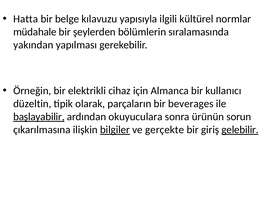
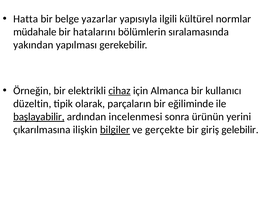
kılavuzu: kılavuzu -> yazarlar
şeylerden: şeylerden -> hatalarını
cihaz underline: none -> present
beverages: beverages -> eğiliminde
okuyuculara: okuyuculara -> incelenmesi
sorun: sorun -> yerini
gelebilir underline: present -> none
